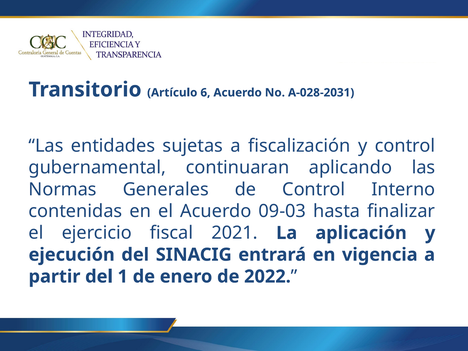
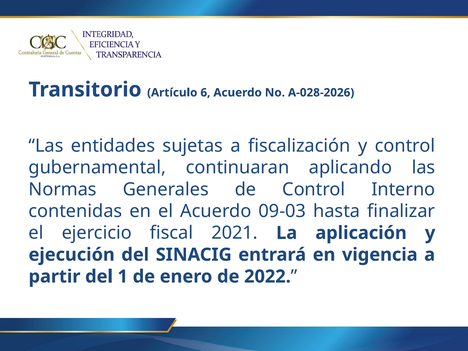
A-028-2031: A-028-2031 -> A-028-2026
